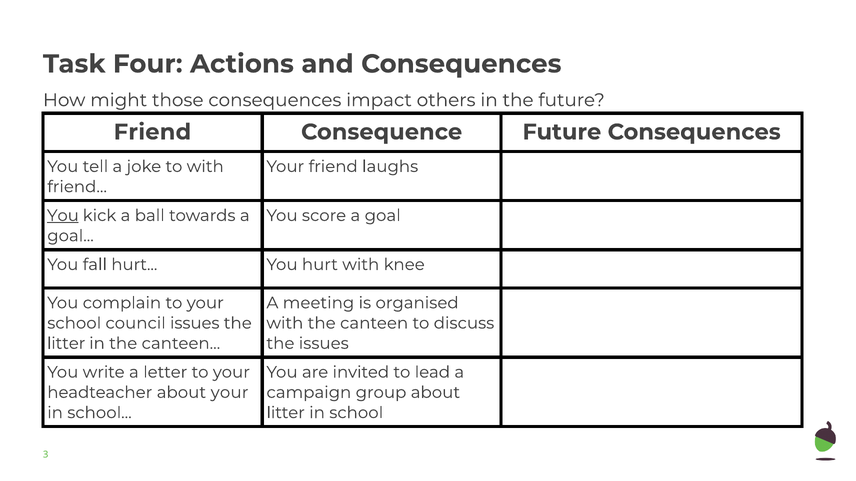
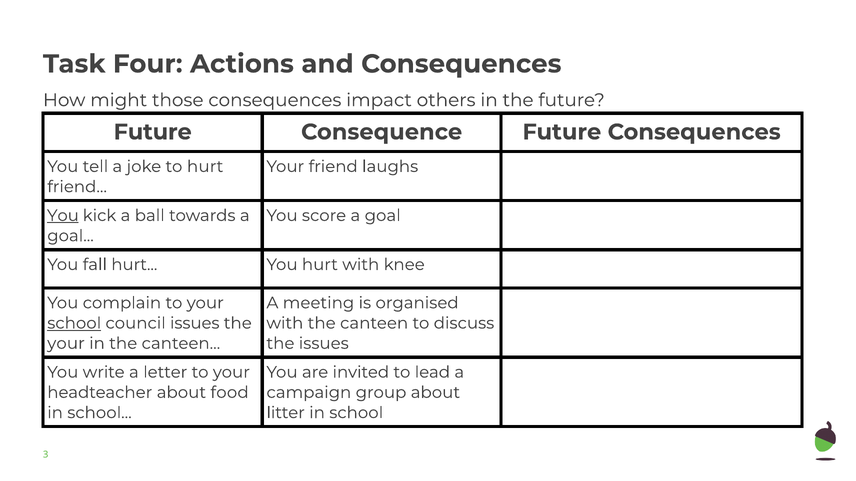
Friend at (152, 132): Friend -> Future
to with: with -> hurt
school at (74, 323) underline: none -> present
litter at (66, 344): litter -> your
about your: your -> food
